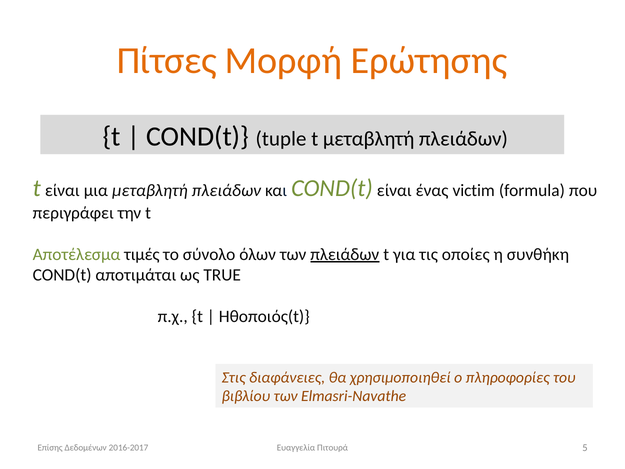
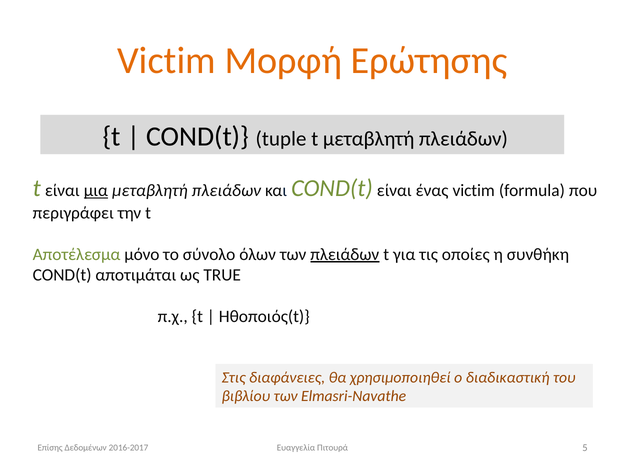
Πίτσες at (167, 61): Πίτσες -> Victim
μια underline: none -> present
τιμές: τιμές -> μόνο
πληροφορίες: πληροφορίες -> διαδικαστική
